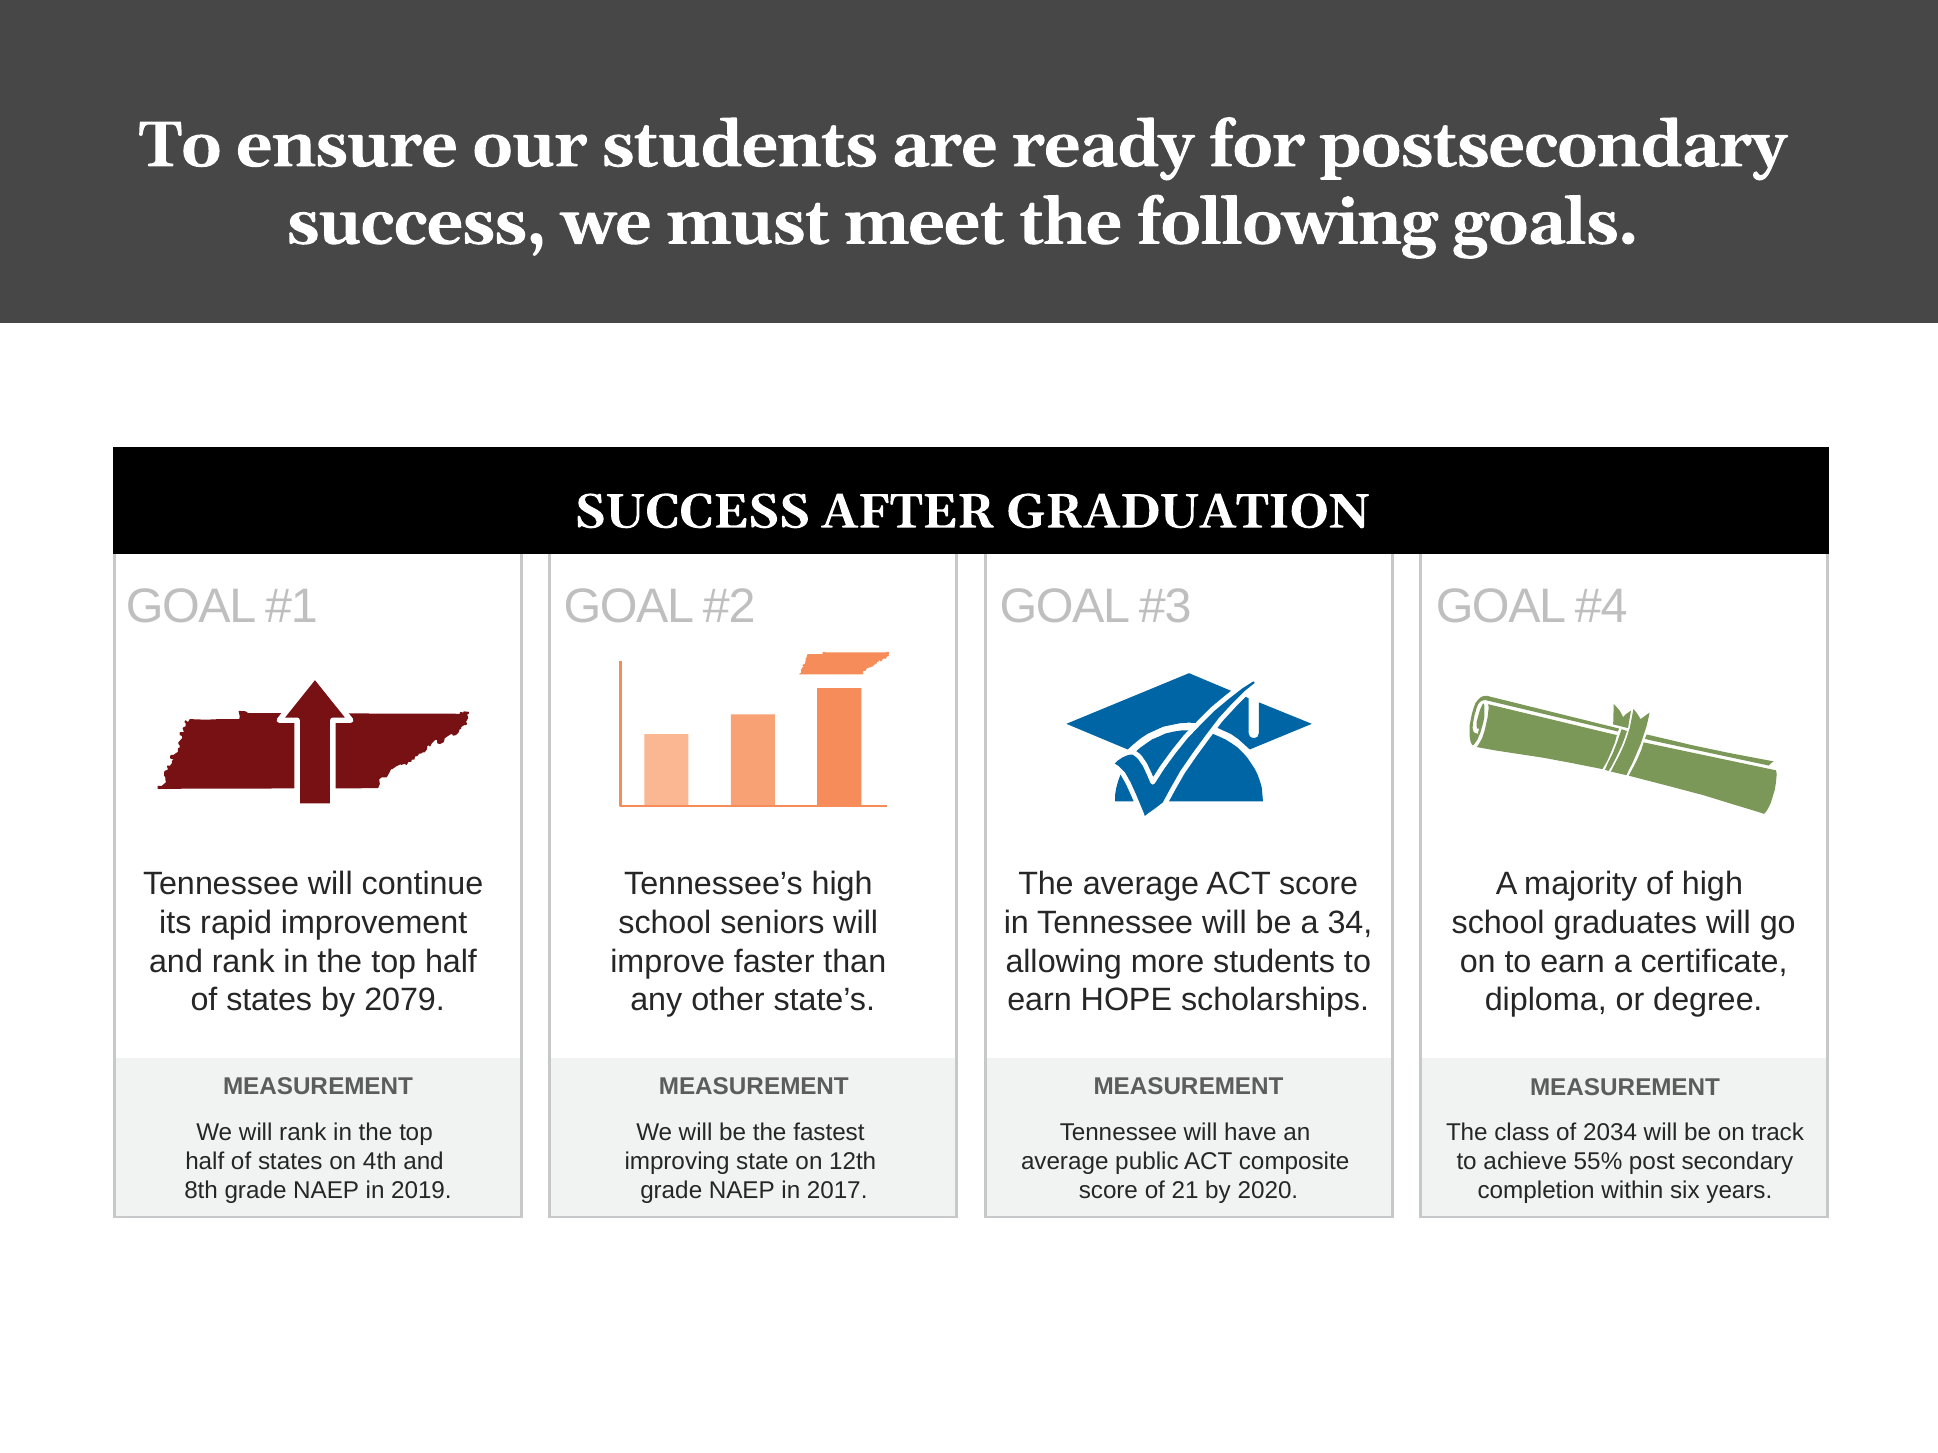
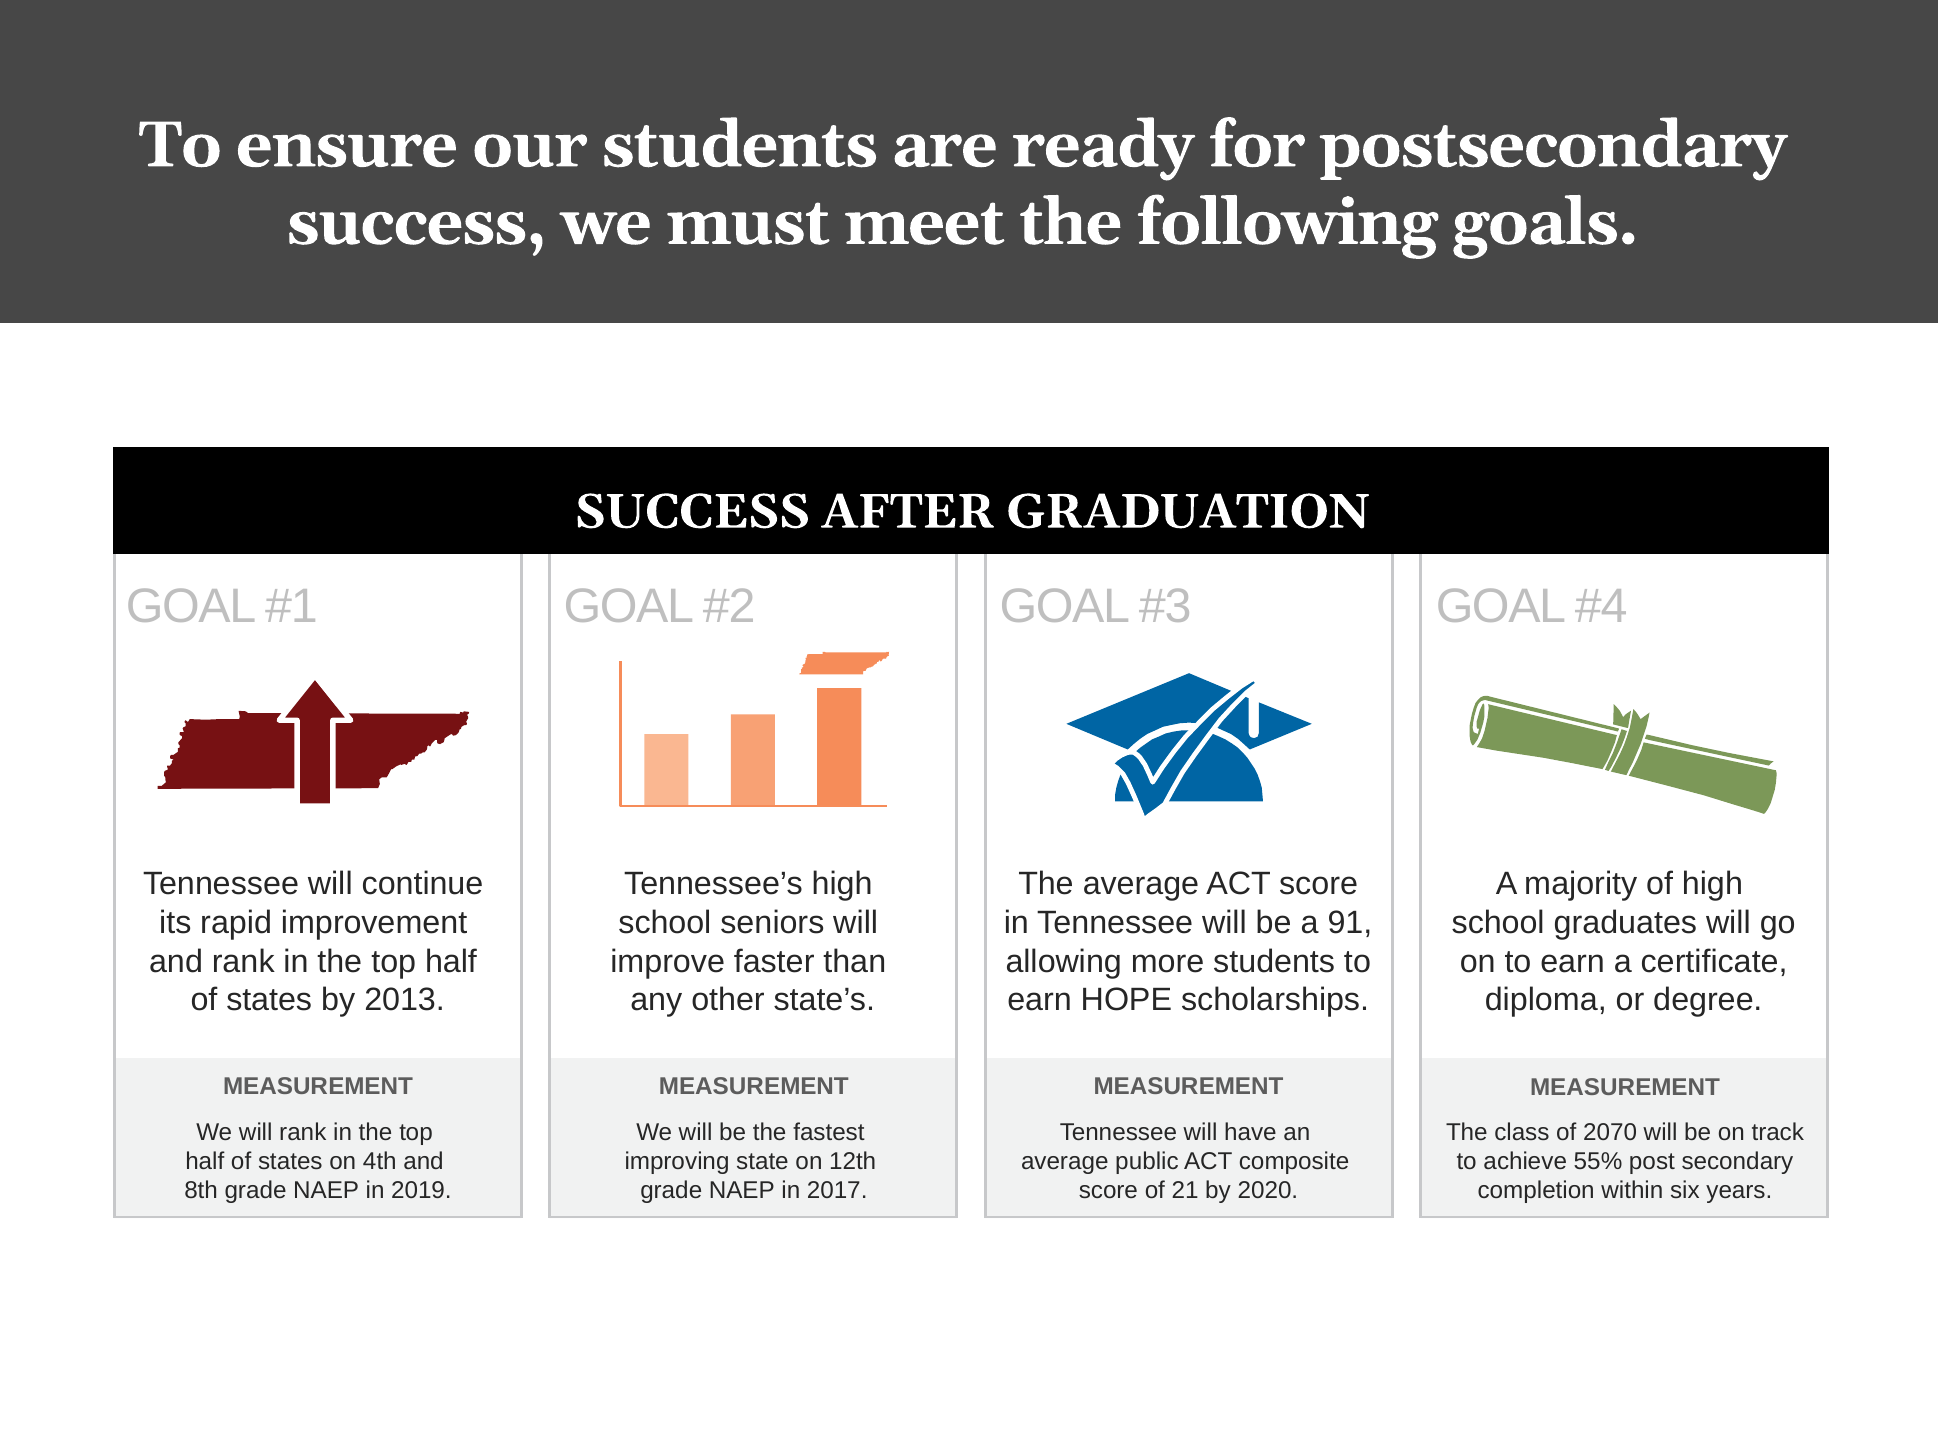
34: 34 -> 91
2079: 2079 -> 2013
2034: 2034 -> 2070
